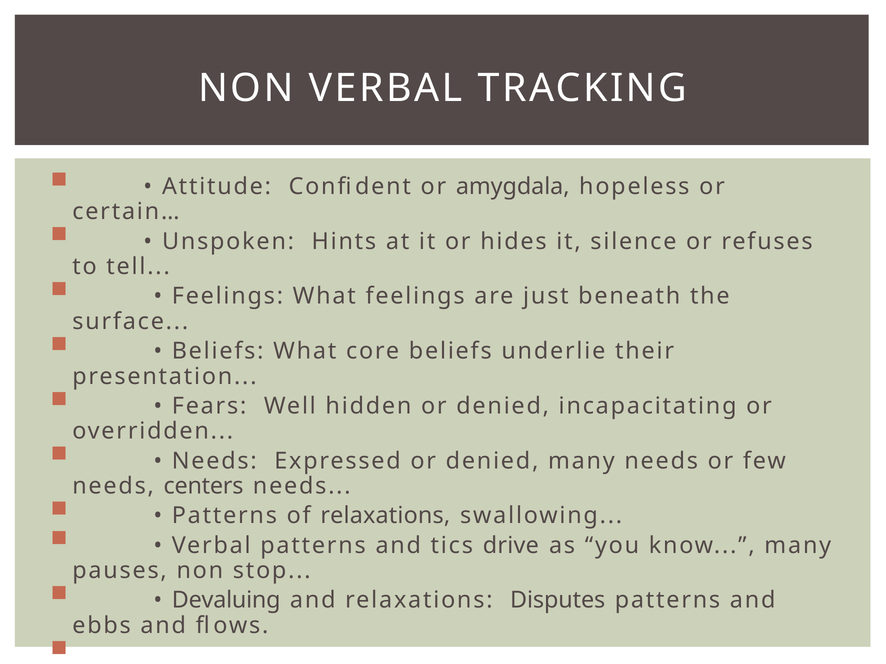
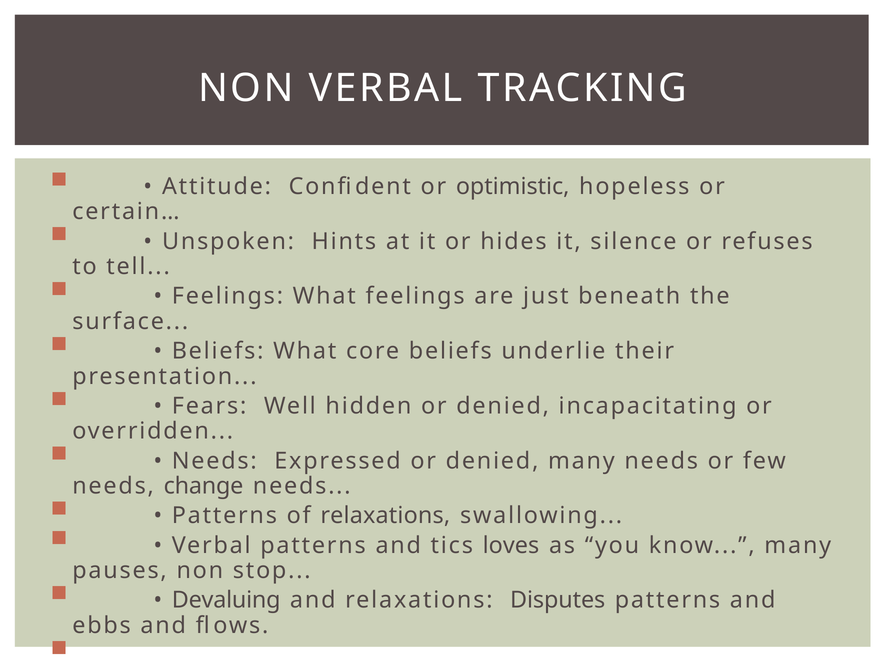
amygdala: amygdala -> optimistic
centers: centers -> change
drive: drive -> loves
